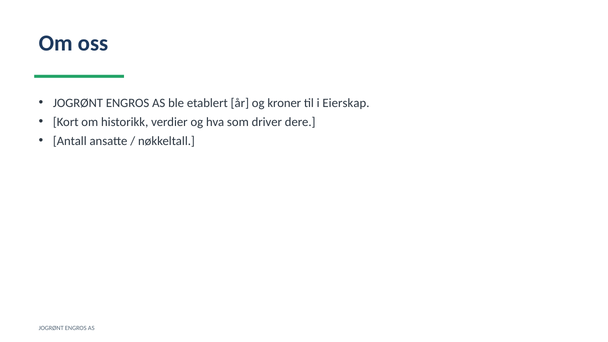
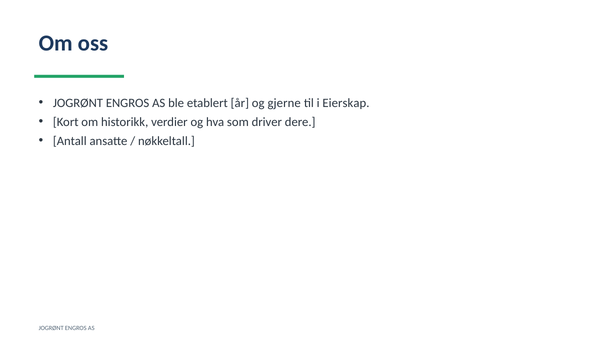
kroner: kroner -> gjerne
